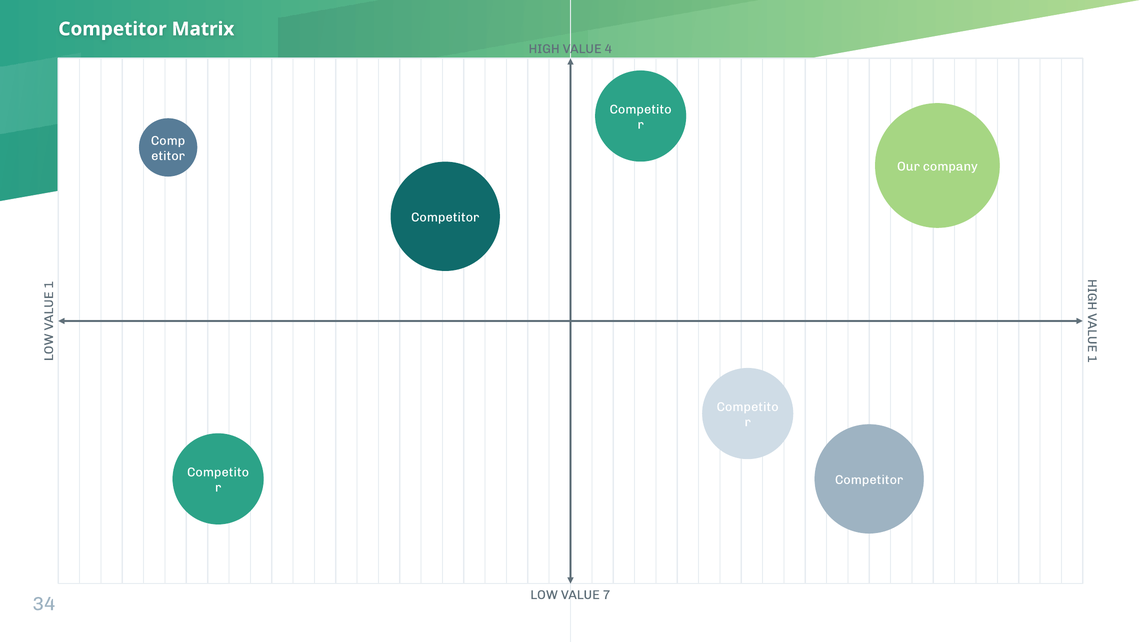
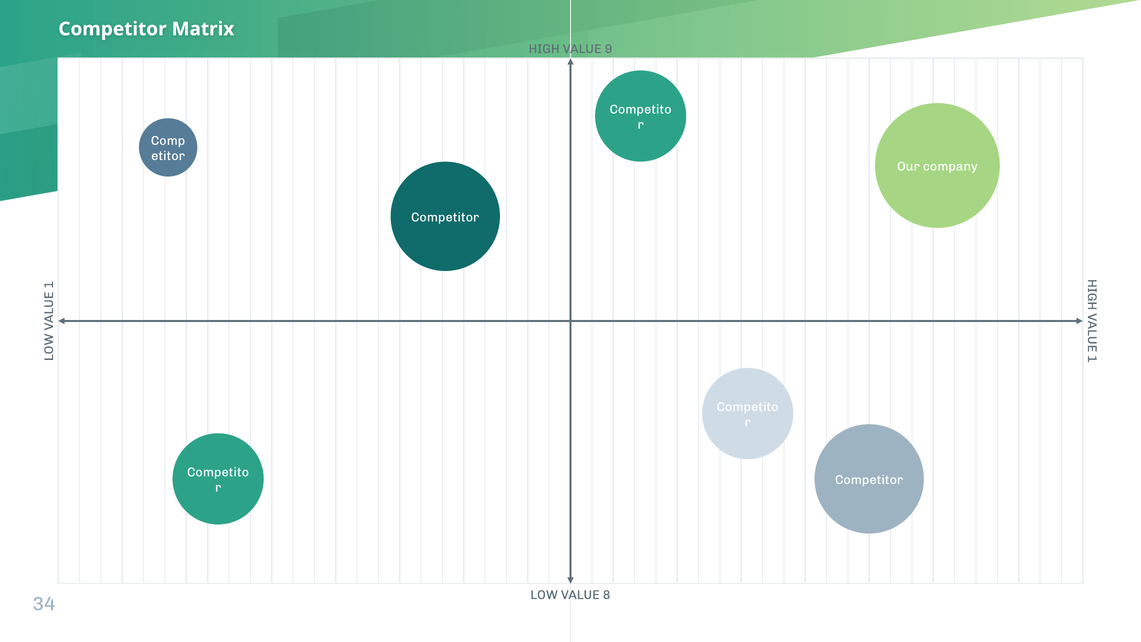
4: 4 -> 9
7: 7 -> 8
